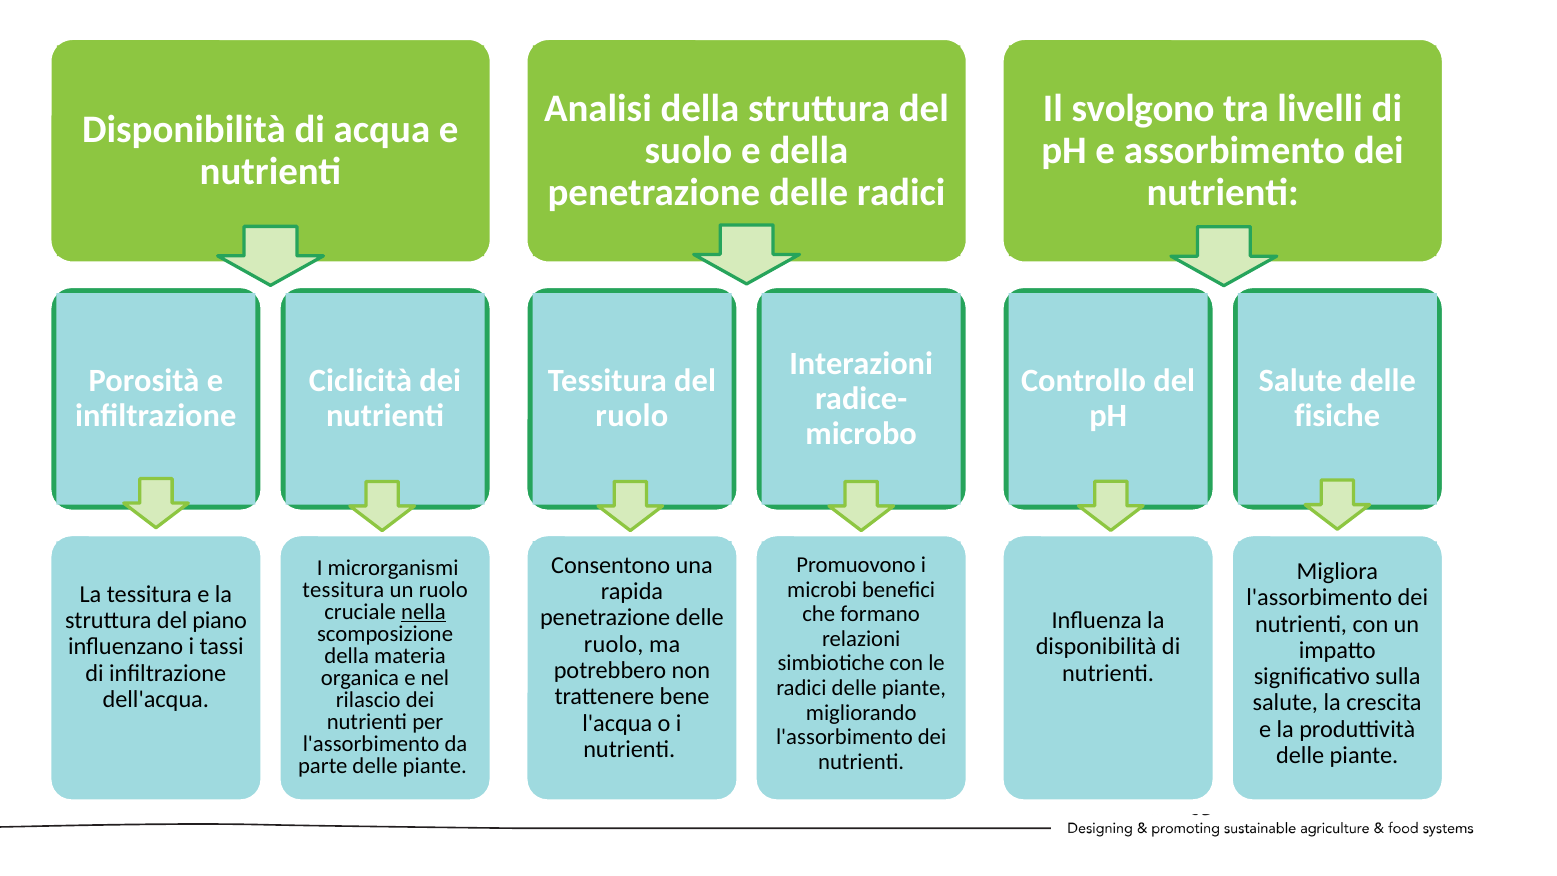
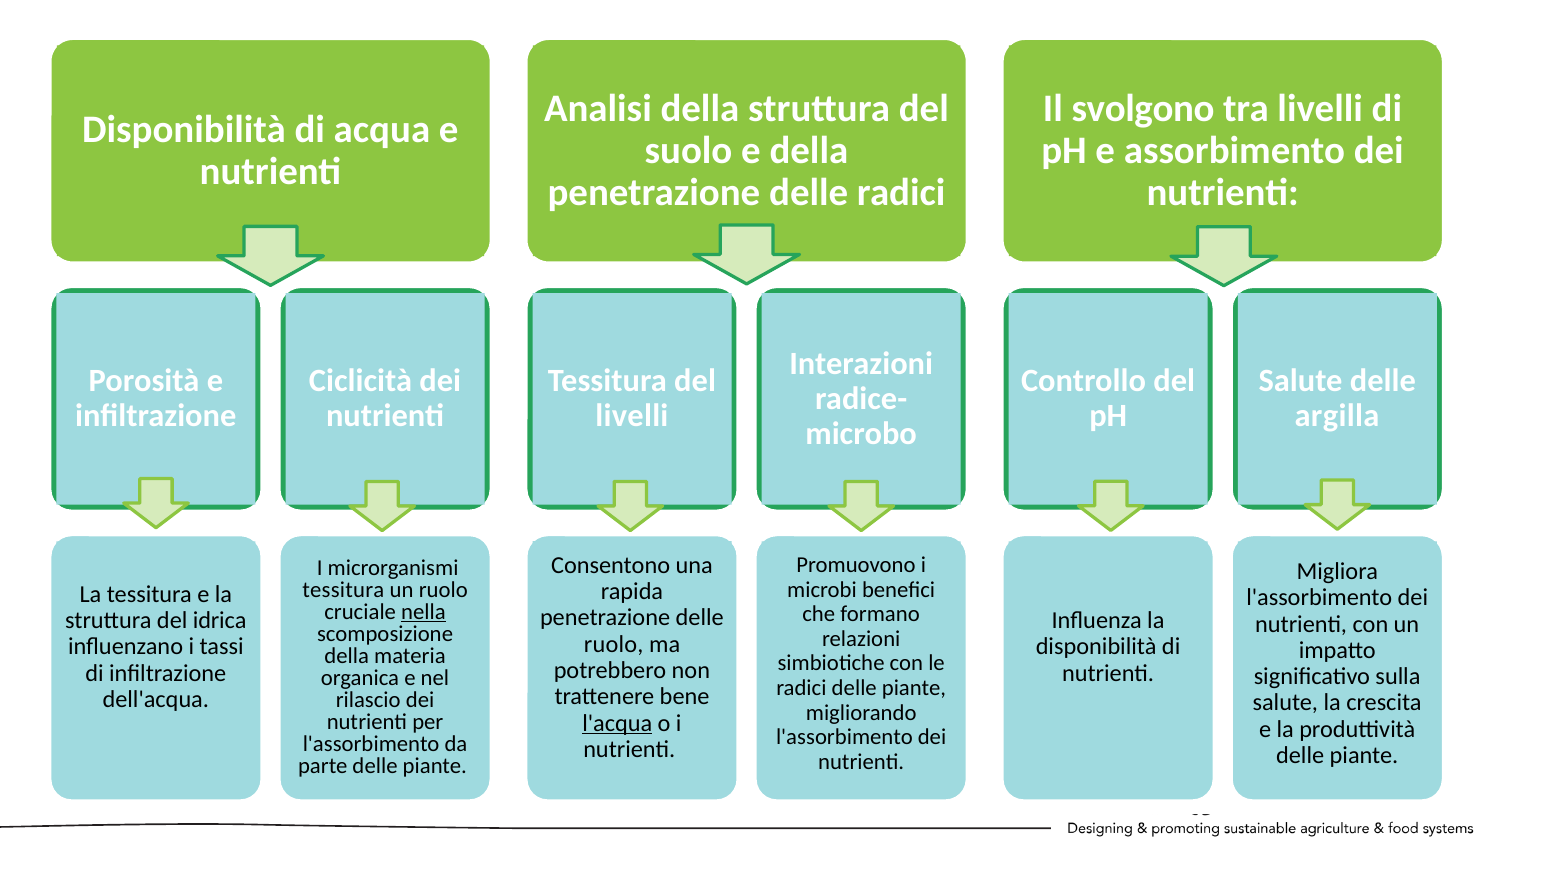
ruolo at (632, 416): ruolo -> livelli
fisiche: fisiche -> argilla
piano: piano -> idrica
l'acqua underline: none -> present
